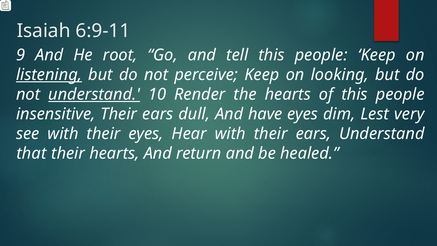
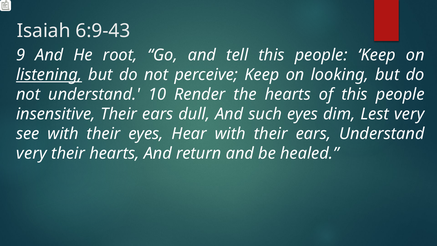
6:9-11: 6:9-11 -> 6:9-43
understand at (94, 94) underline: present -> none
have: have -> such
that at (31, 153): that -> very
